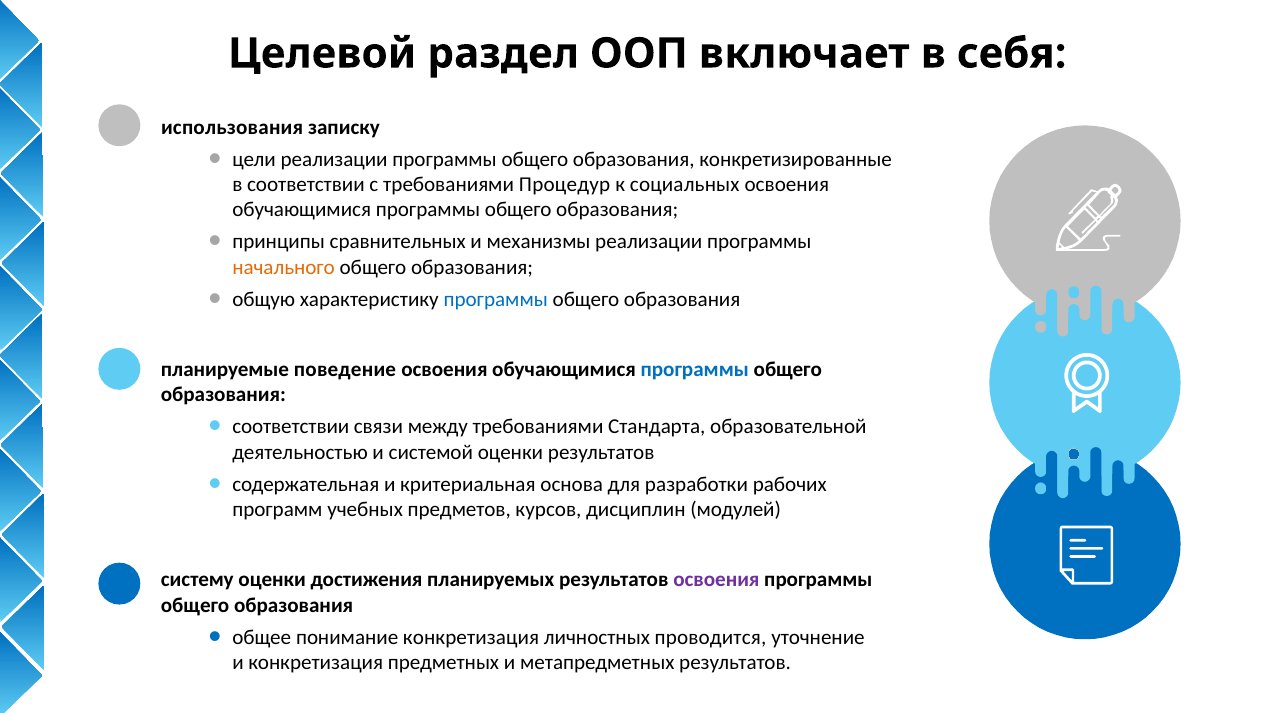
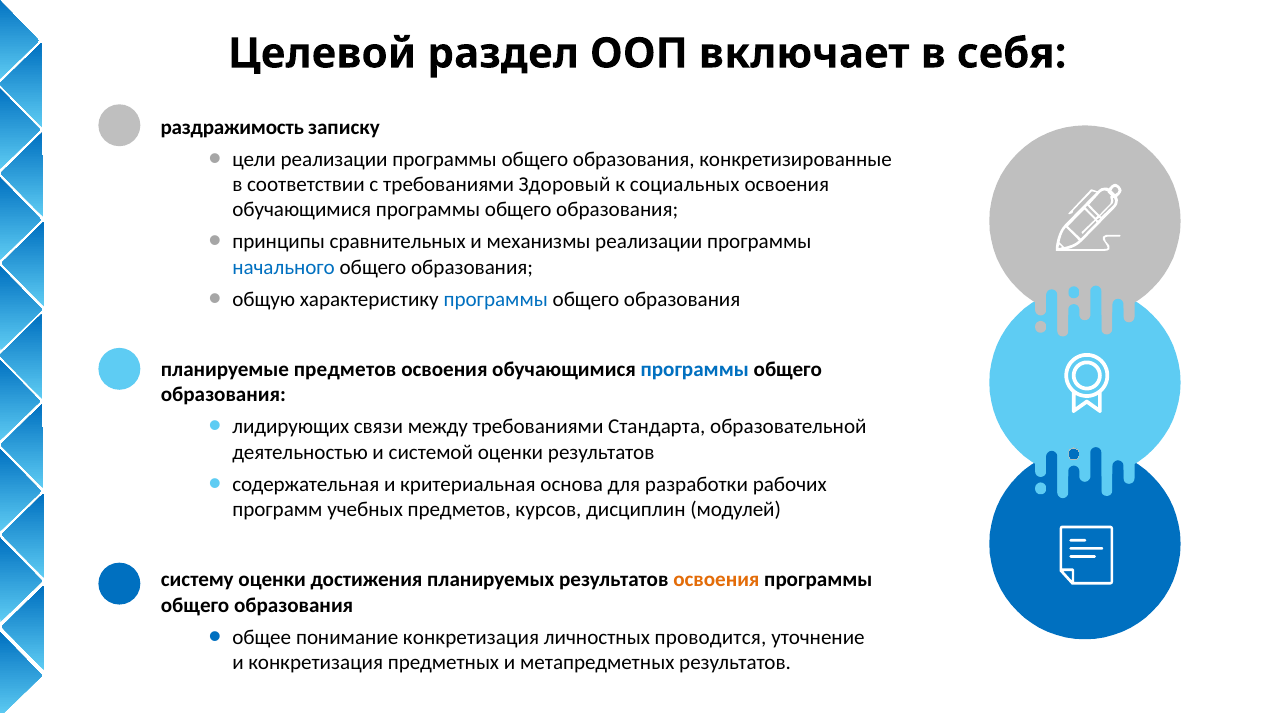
использования: использования -> раздражимость
Процедур: Процедур -> Здоровый
начального colour: orange -> blue
планируемые поведение: поведение -> предметов
соответствии at (291, 427): соответствии -> лидирующих
освоения at (716, 580) colour: purple -> orange
